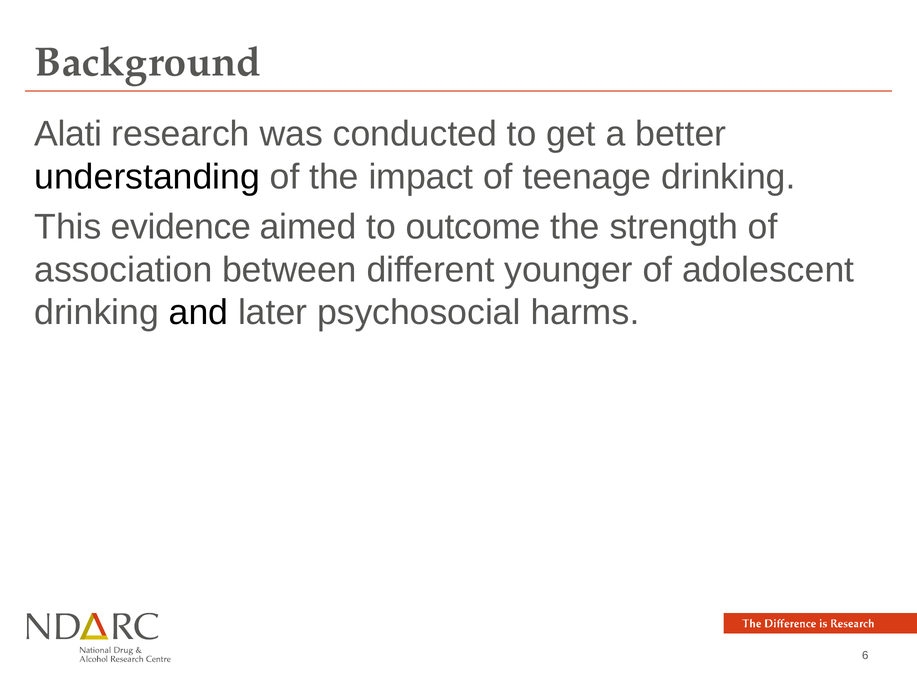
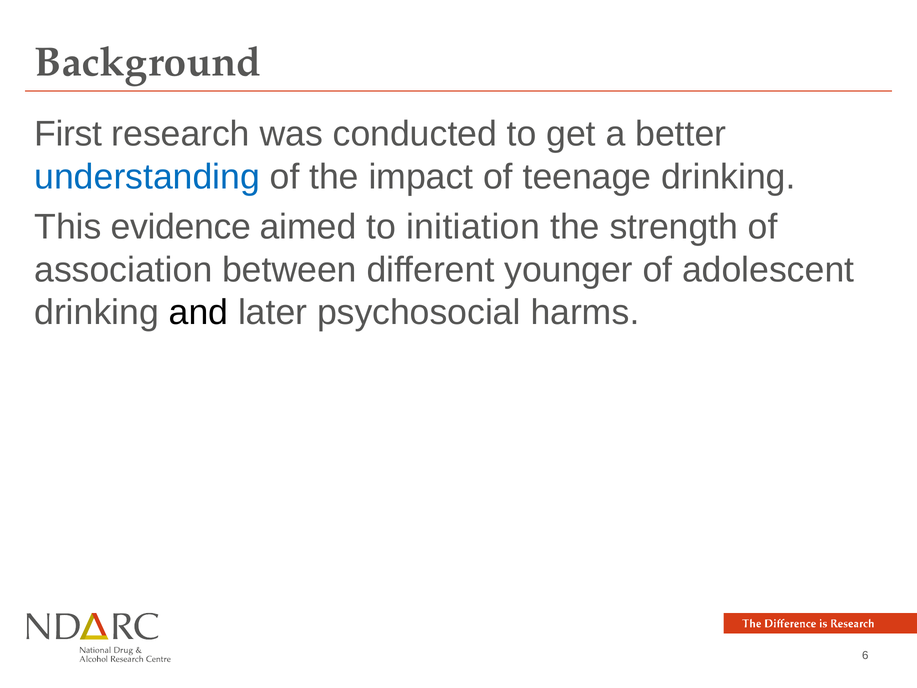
Alati: Alati -> First
understanding colour: black -> blue
outcome: outcome -> initiation
